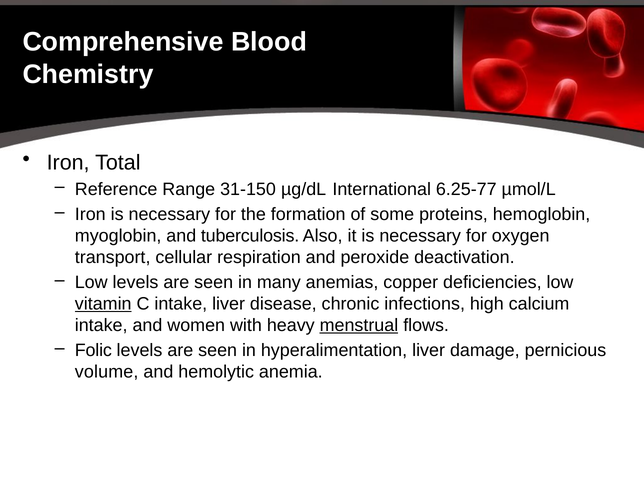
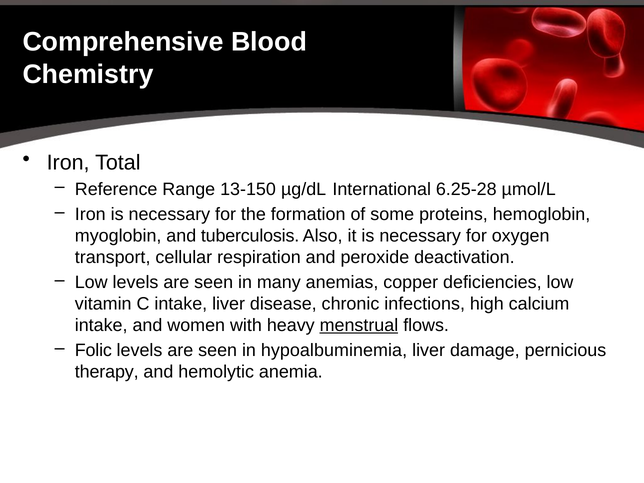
31-150: 31-150 -> 13-150
6.25-77: 6.25-77 -> 6.25-28
vitamin underline: present -> none
hyperalimentation: hyperalimentation -> hypoalbuminemia
volume: volume -> therapy
